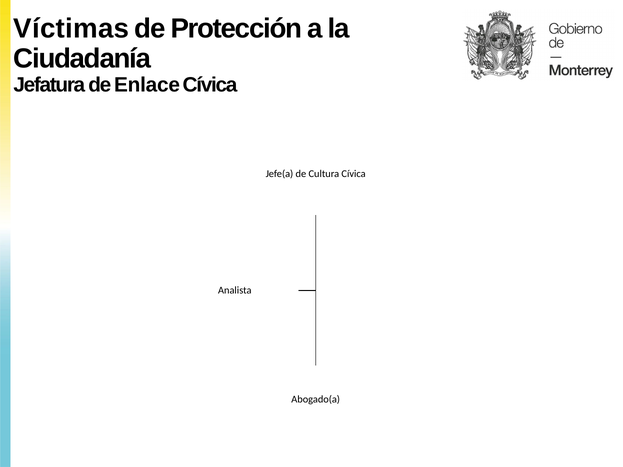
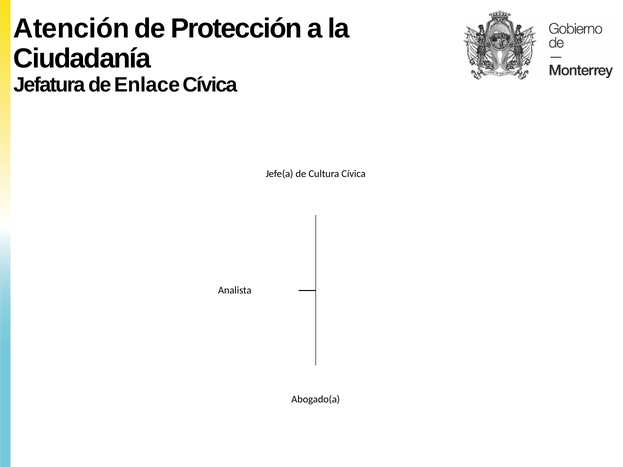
Víctimas: Víctimas -> Atención
